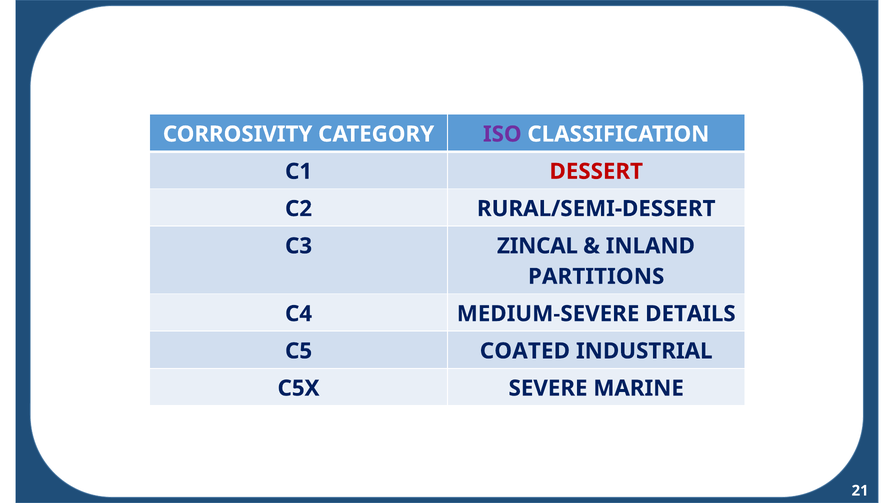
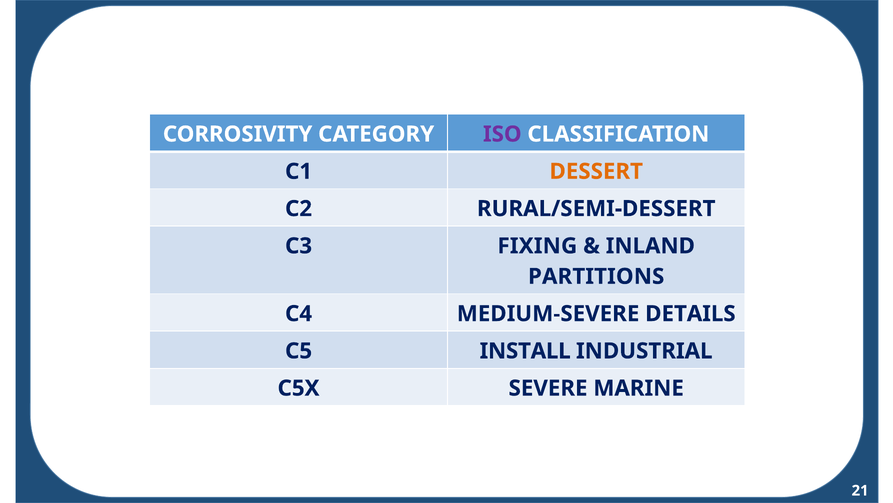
DESSERT colour: red -> orange
ZINCAL: ZINCAL -> FIXING
COATED: COATED -> INSTALL
